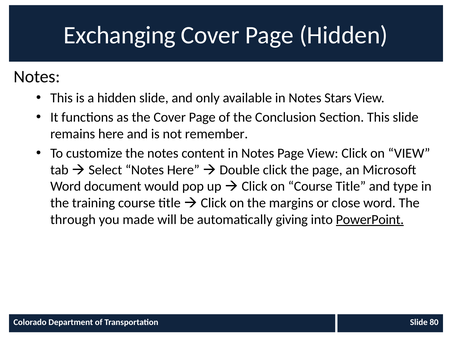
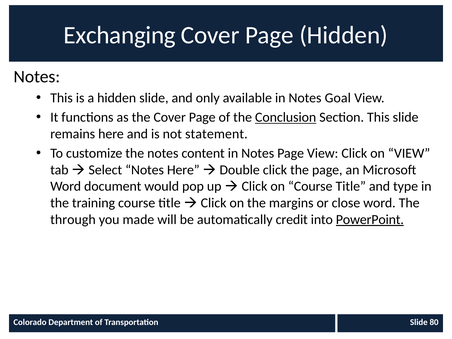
Stars: Stars -> Goal
Conclusion underline: none -> present
remember: remember -> statement
giving: giving -> credit
